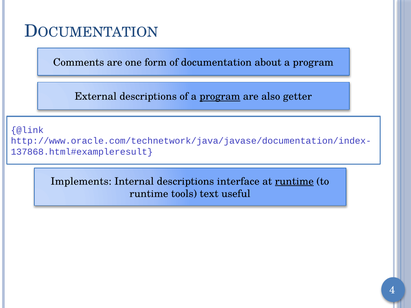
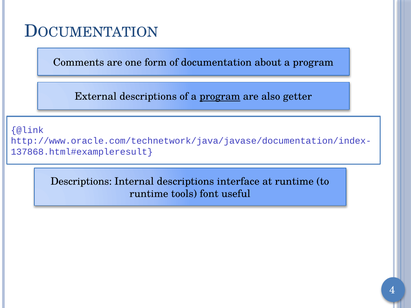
Implements at (81, 181): Implements -> Descriptions
runtime at (294, 181) underline: present -> none
text: text -> font
